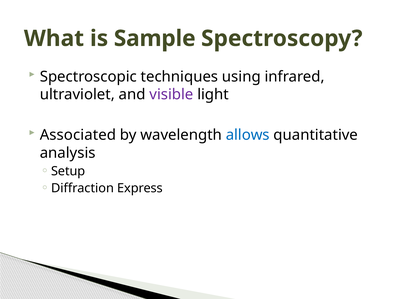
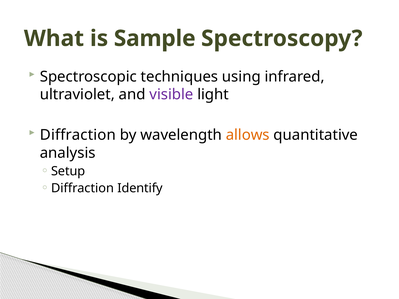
Associated at (78, 135): Associated -> Diffraction
allows colour: blue -> orange
Express: Express -> Identify
